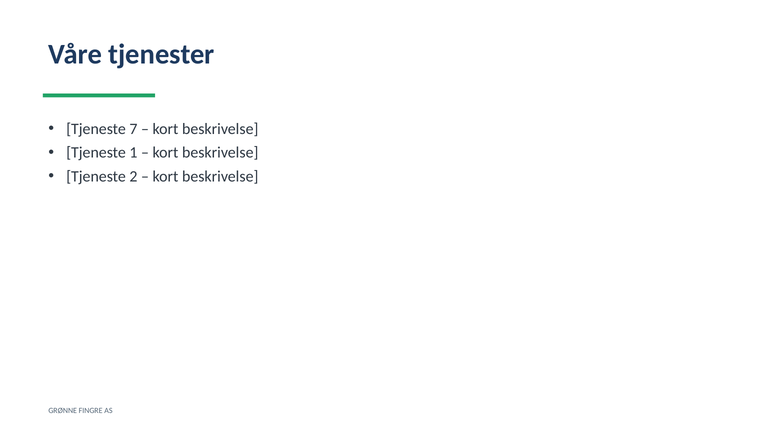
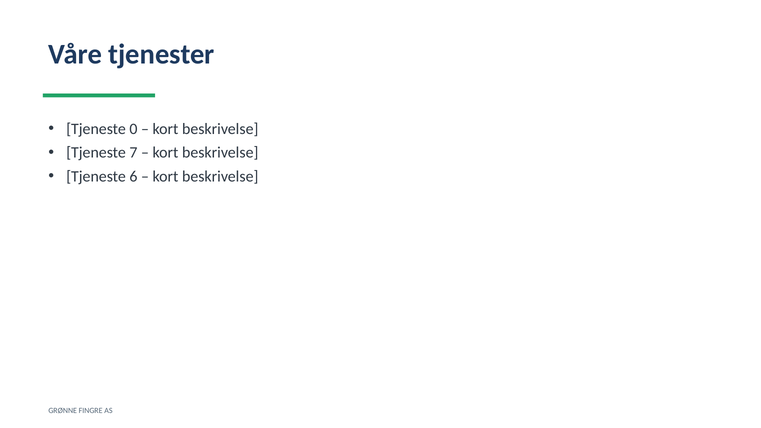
7: 7 -> 0
1: 1 -> 7
2: 2 -> 6
